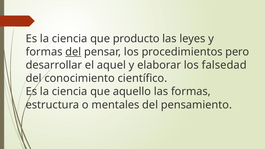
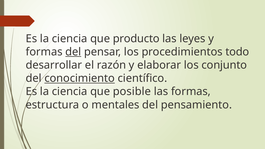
pero: pero -> todo
aquel: aquel -> razón
falsedad: falsedad -> conjunto
conocimiento underline: none -> present
aquello: aquello -> posible
